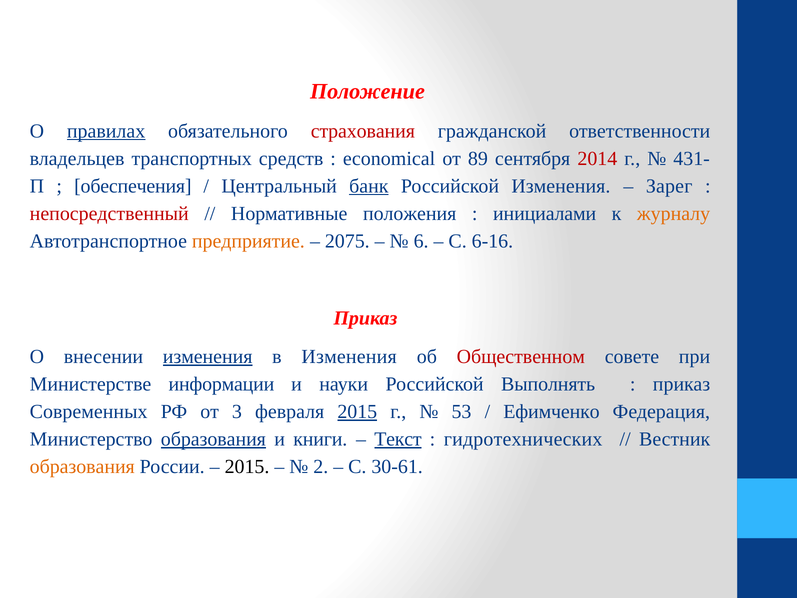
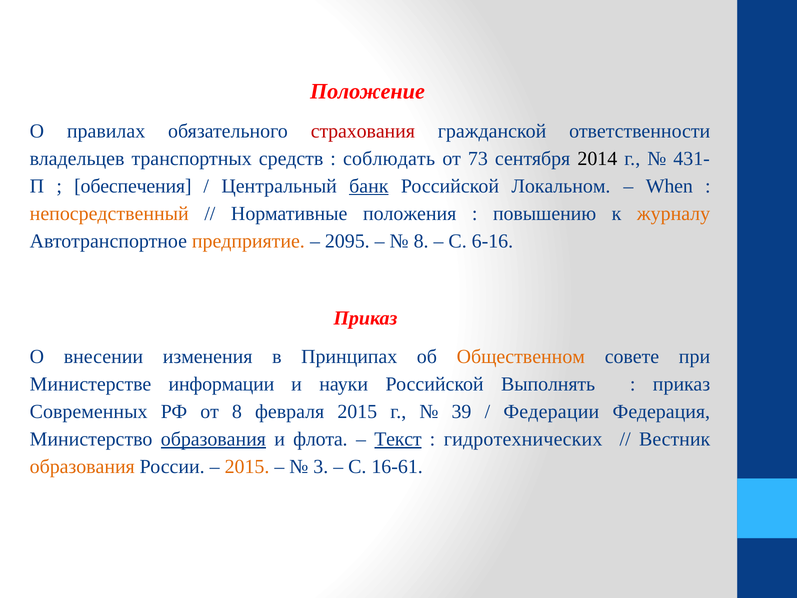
правилах underline: present -> none
economical: economical -> соблюдать
89: 89 -> 73
2014 colour: red -> black
Российской Изменения: Изменения -> Локальном
Зарег: Зарег -> When
непосредственный colour: red -> orange
инициалами: инициалами -> повышению
2075: 2075 -> 2095
6 at (421, 241): 6 -> 8
изменения at (208, 357) underline: present -> none
в Изменения: Изменения -> Принципах
Общественном colour: red -> orange
от 3: 3 -> 8
2015 at (357, 412) underline: present -> none
53: 53 -> 39
Ефимченко: Ефимченко -> Федерации
книги: книги -> флота
2015 at (247, 467) colour: black -> orange
2: 2 -> 3
30-61: 30-61 -> 16-61
